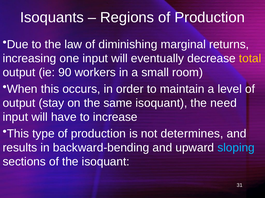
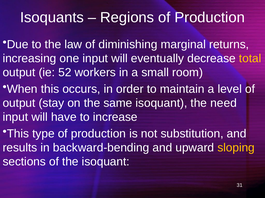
90: 90 -> 52
determines: determines -> substitution
sloping colour: light blue -> yellow
